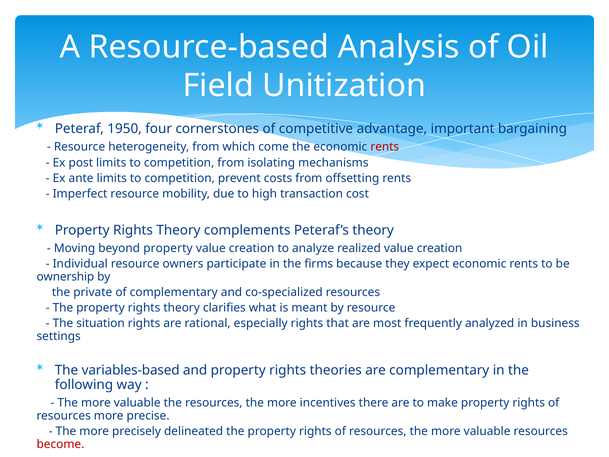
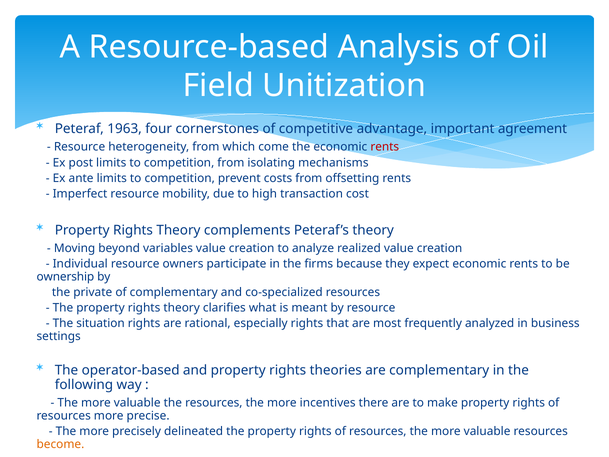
1950: 1950 -> 1963
bargaining: bargaining -> agreement
beyond property: property -> variables
variables-based: variables-based -> operator-based
become colour: red -> orange
